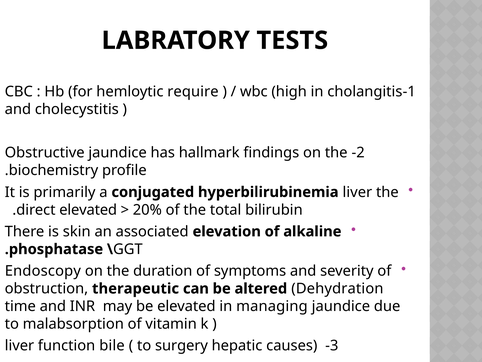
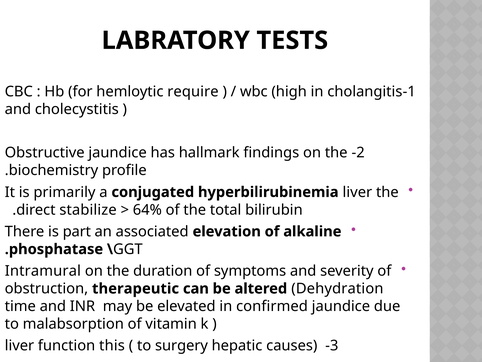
direct elevated: elevated -> stabilize
20%: 20% -> 64%
skin: skin -> part
Endoscopy: Endoscopy -> Intramural
managing: managing -> confirmed
bile: bile -> this
